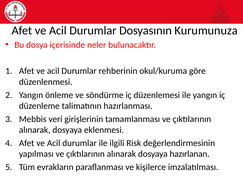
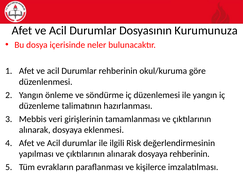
dosyaya hazırlanan: hazırlanan -> rehberinin
